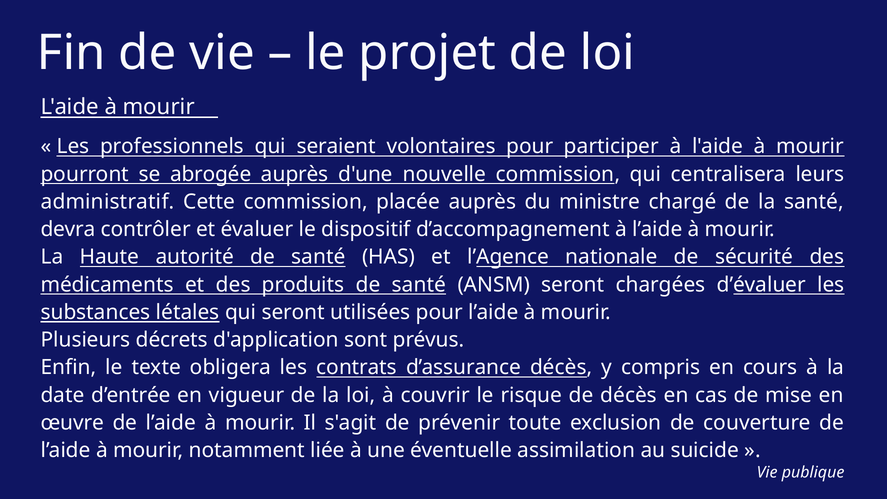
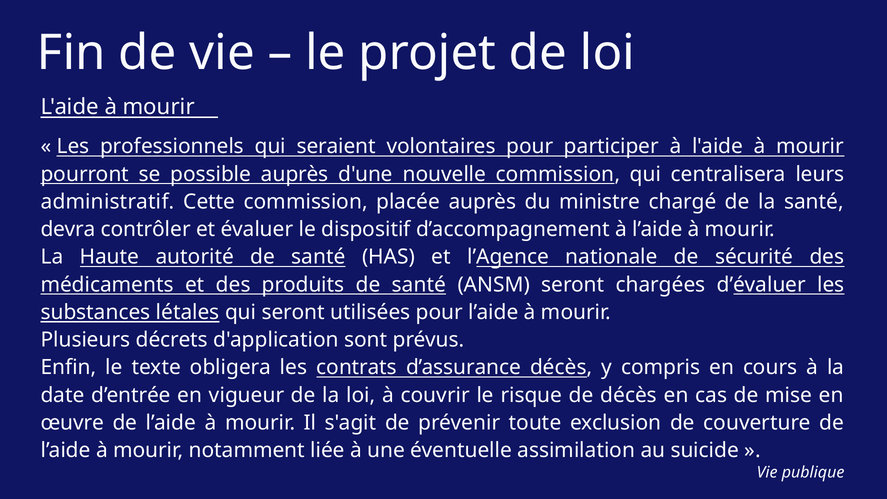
abrogée: abrogée -> possible
